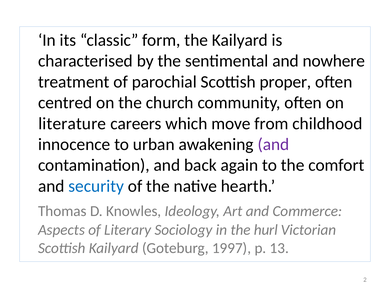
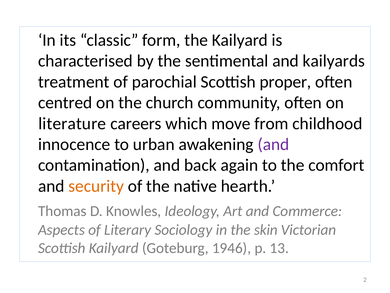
nowhere: nowhere -> kailyards
security colour: blue -> orange
hurl: hurl -> skin
1997: 1997 -> 1946
